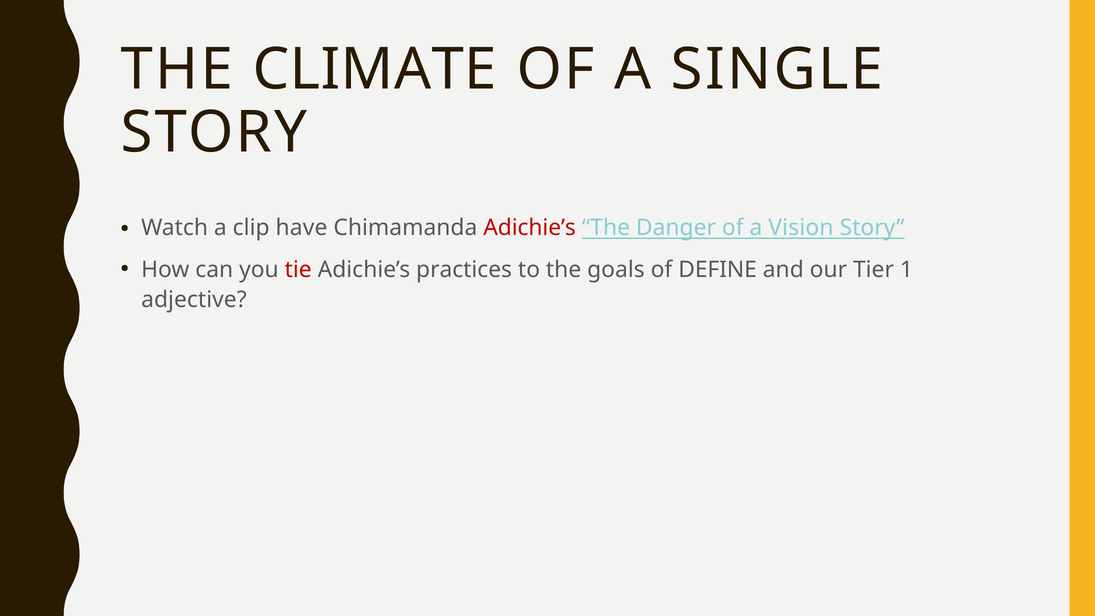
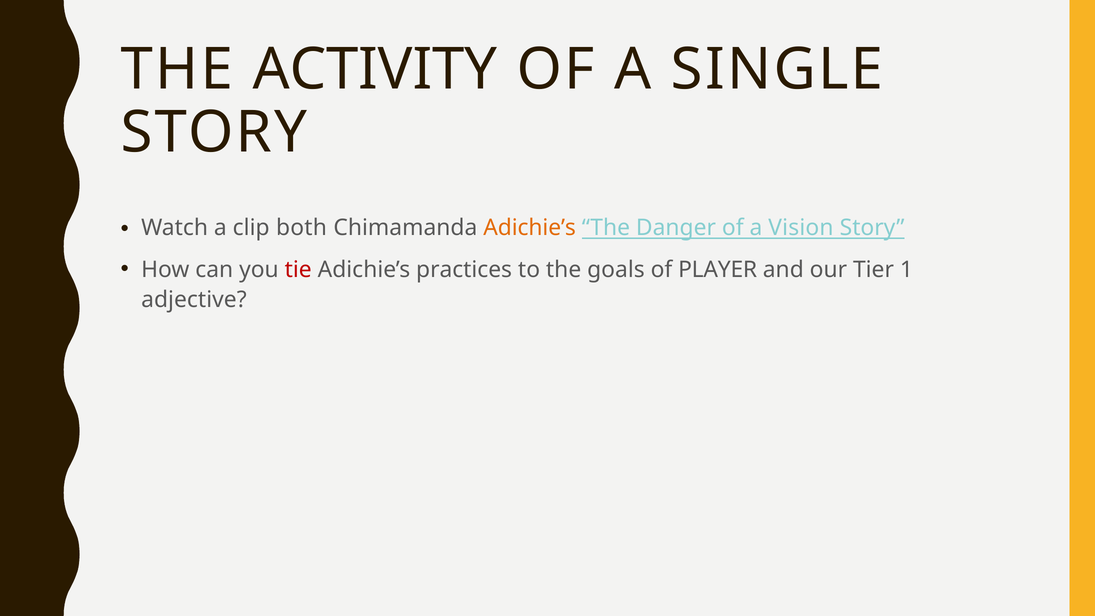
CLIMATE: CLIMATE -> ACTIVITY
have: have -> both
Adichie’s at (530, 228) colour: red -> orange
DEFINE: DEFINE -> PLAYER
